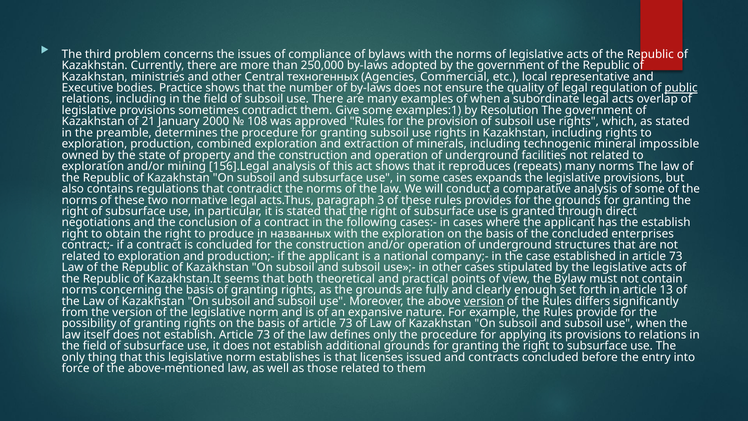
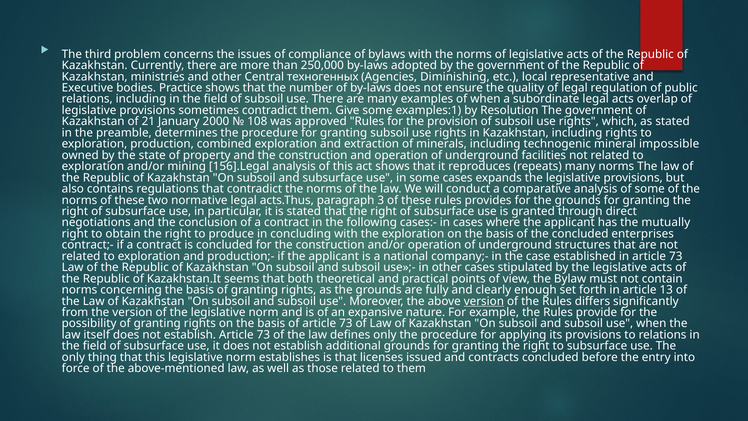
Commercial: Commercial -> Diminishing
public underline: present -> none
the establish: establish -> mutually
названных: названных -> concluding
